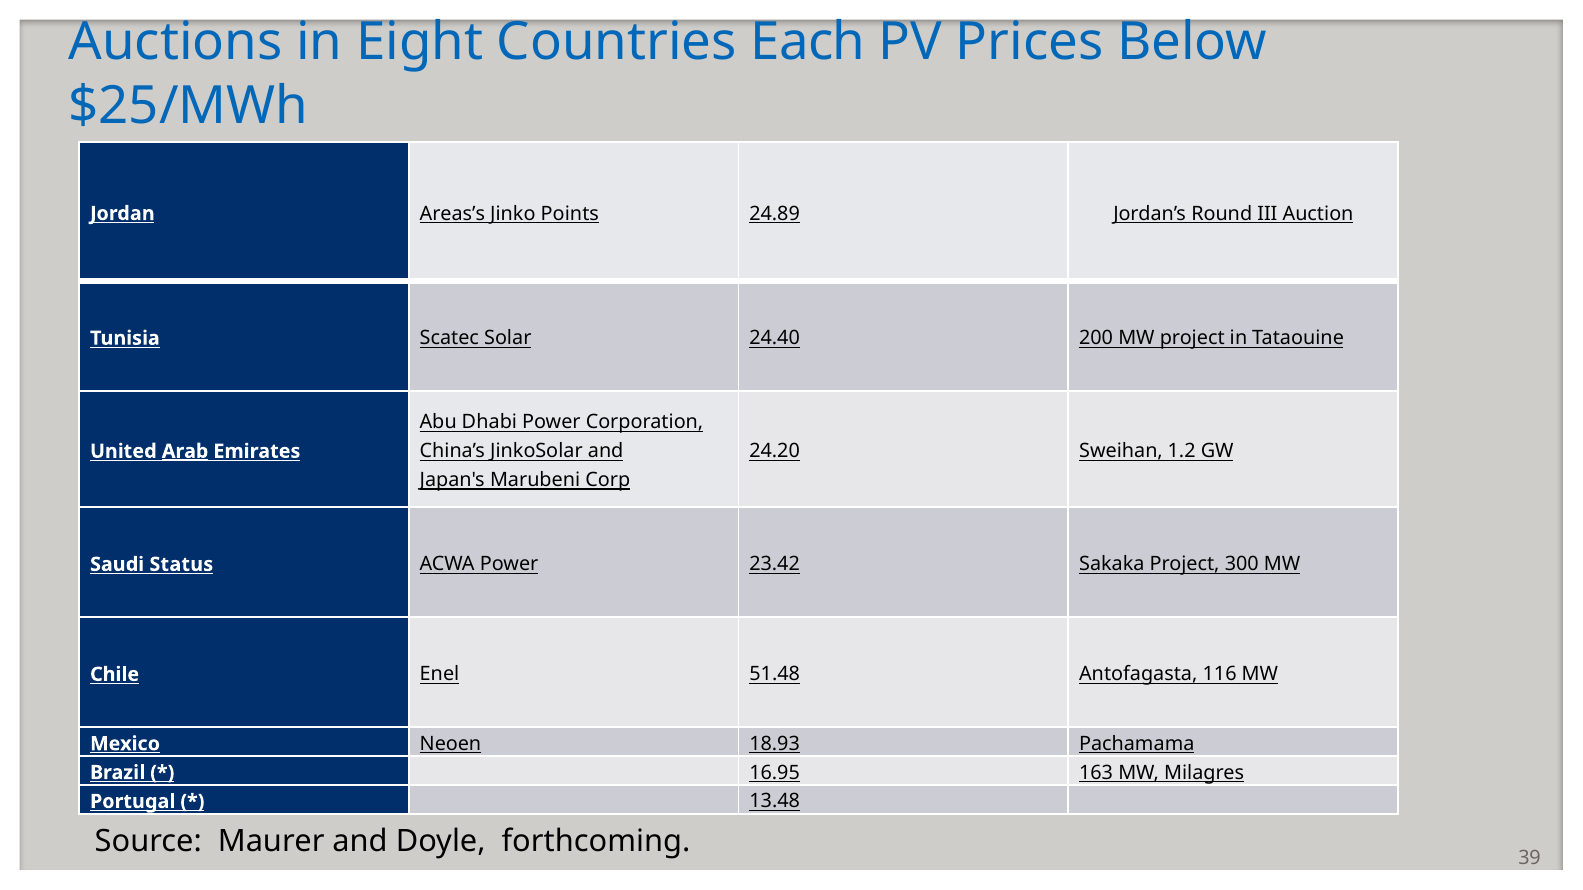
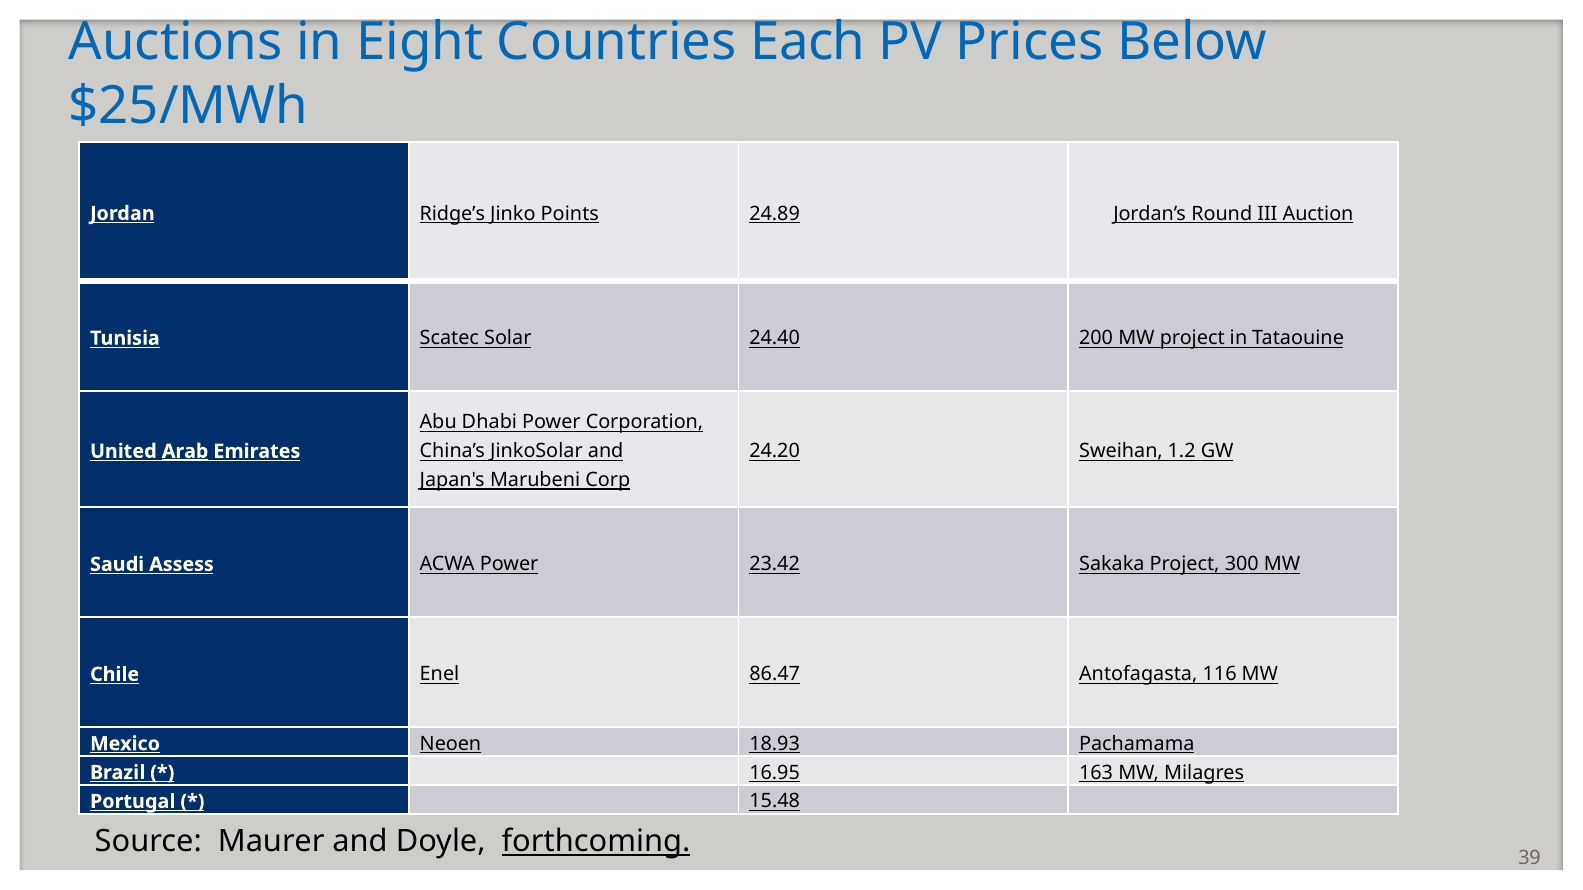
Areas’s: Areas’s -> Ridge’s
Status: Status -> Assess
51.48: 51.48 -> 86.47
13.48: 13.48 -> 15.48
forthcoming underline: none -> present
